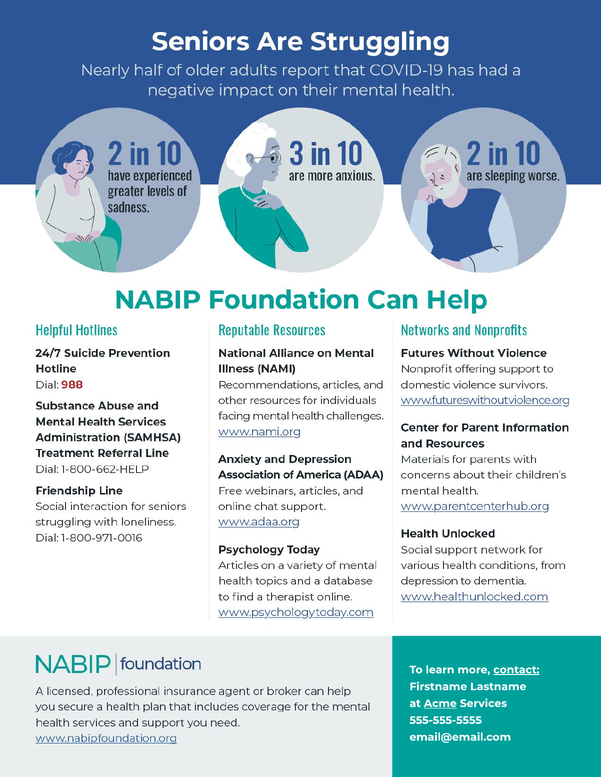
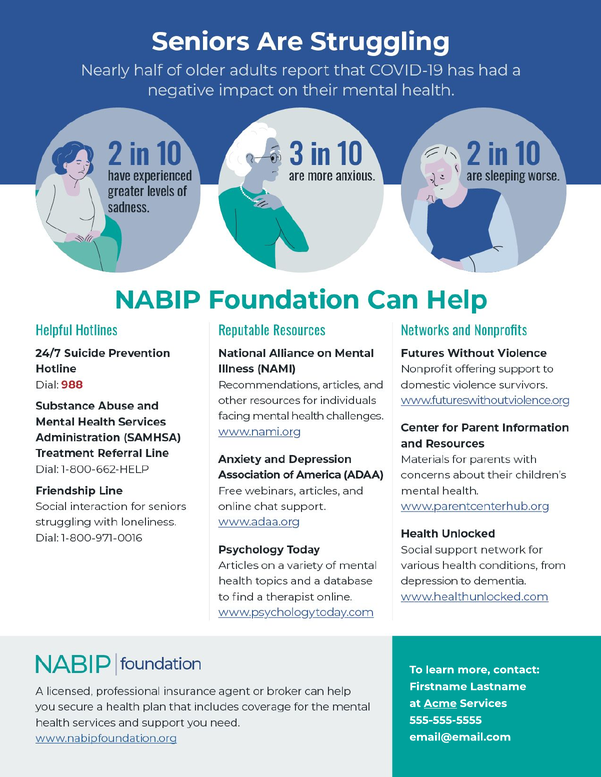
contact underline: present -> none
